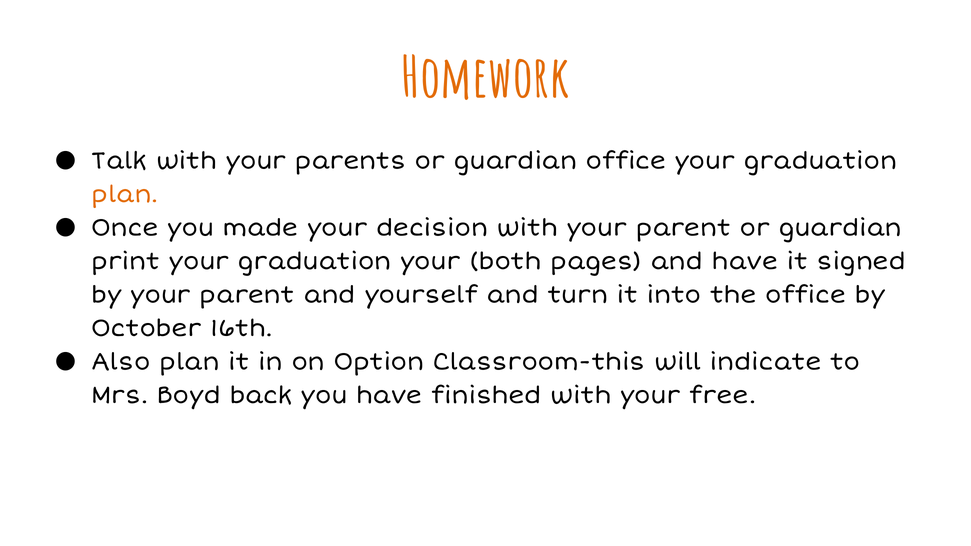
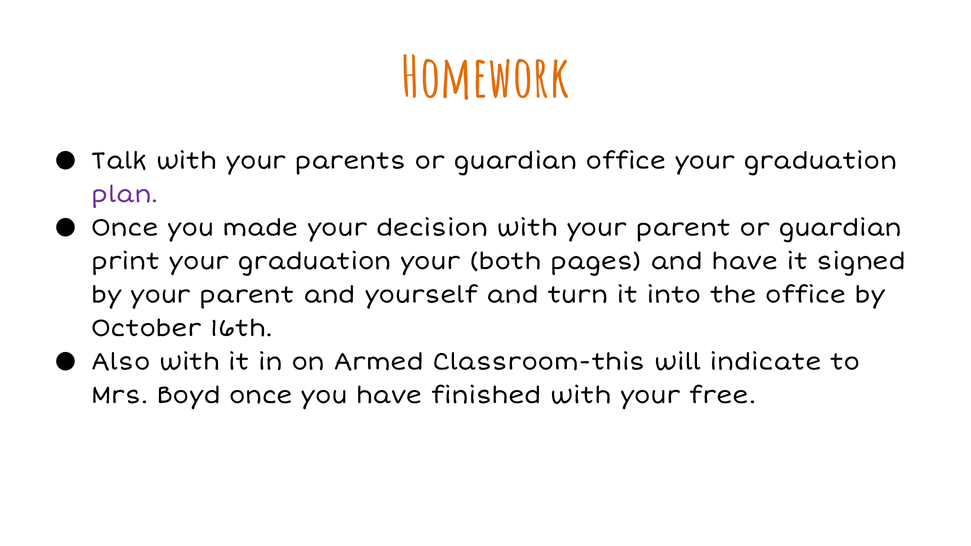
plan at (125, 194) colour: orange -> purple
Also plan: plan -> with
Option: Option -> Armed
Boyd back: back -> once
